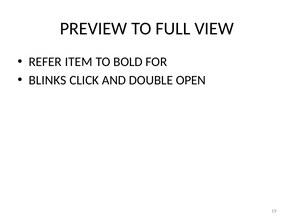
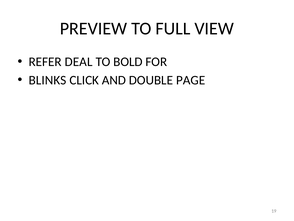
ITEM: ITEM -> DEAL
OPEN: OPEN -> PAGE
